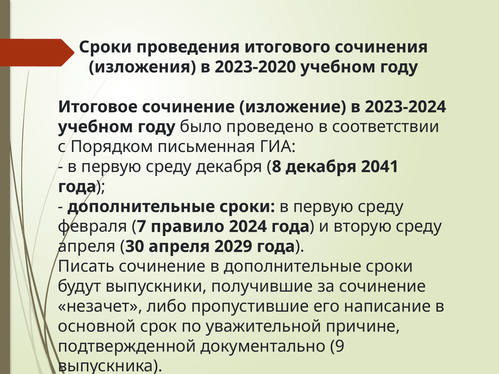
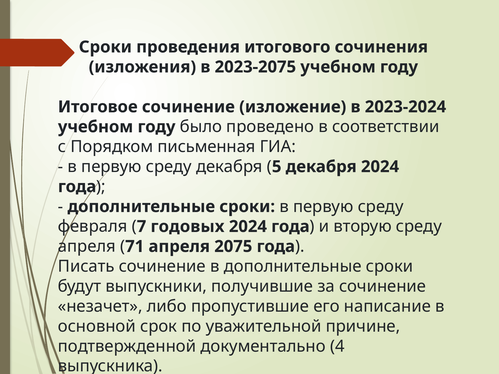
2023-2020: 2023-2020 -> 2023-2075
8: 8 -> 5
декабря 2041: 2041 -> 2024
правило: правило -> годовых
30: 30 -> 71
2029: 2029 -> 2075
9: 9 -> 4
